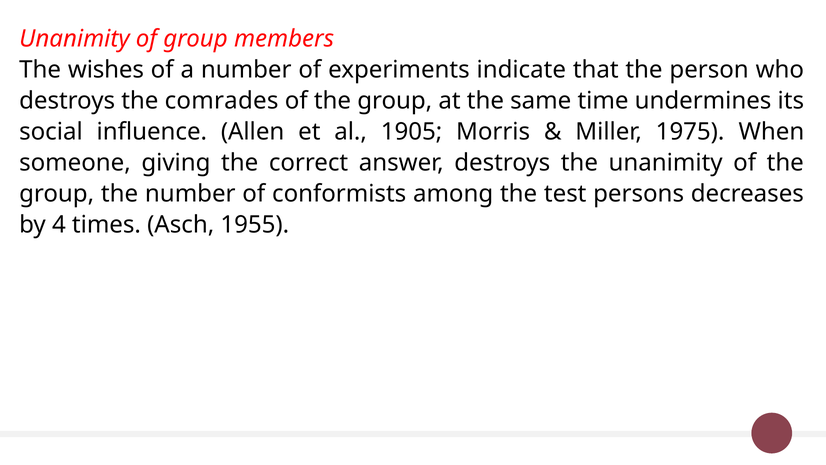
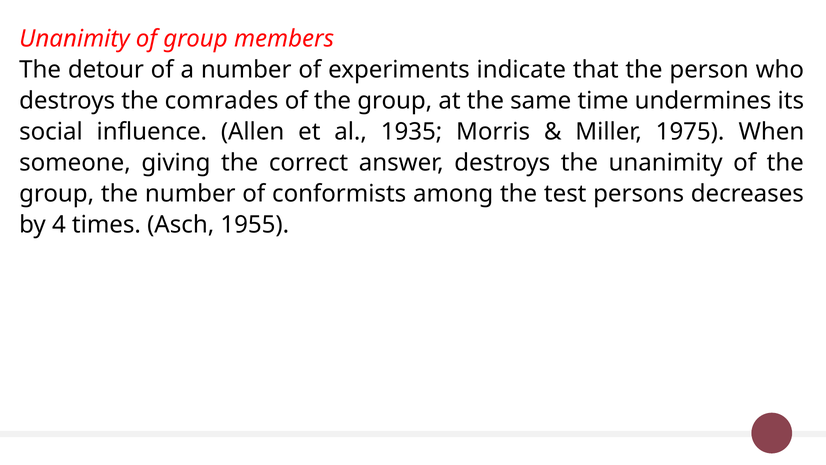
wishes: wishes -> detour
1905: 1905 -> 1935
